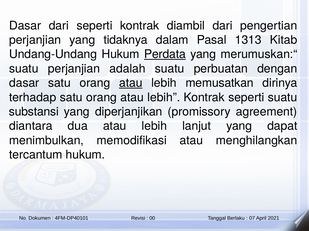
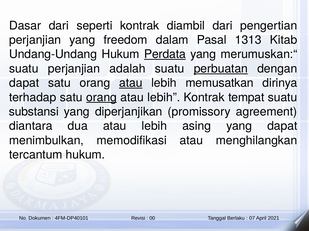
tidaknya: tidaknya -> freedom
perbuatan underline: none -> present
dasar at (24, 83): dasar -> dapat
orang at (102, 98) underline: none -> present
Kontrak seperti: seperti -> tempat
lanjut: lanjut -> asing
